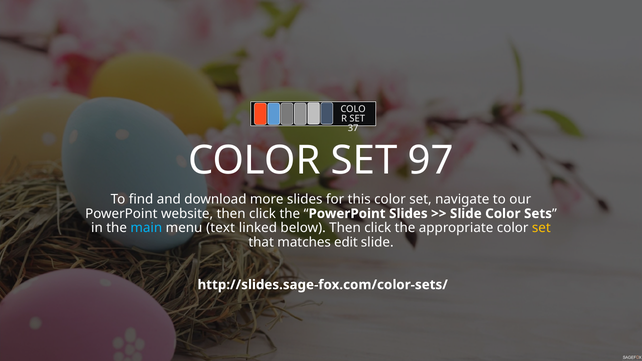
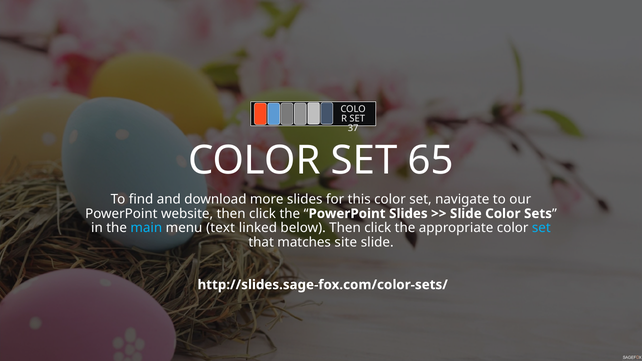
97: 97 -> 65
set at (541, 228) colour: yellow -> light blue
edit: edit -> site
